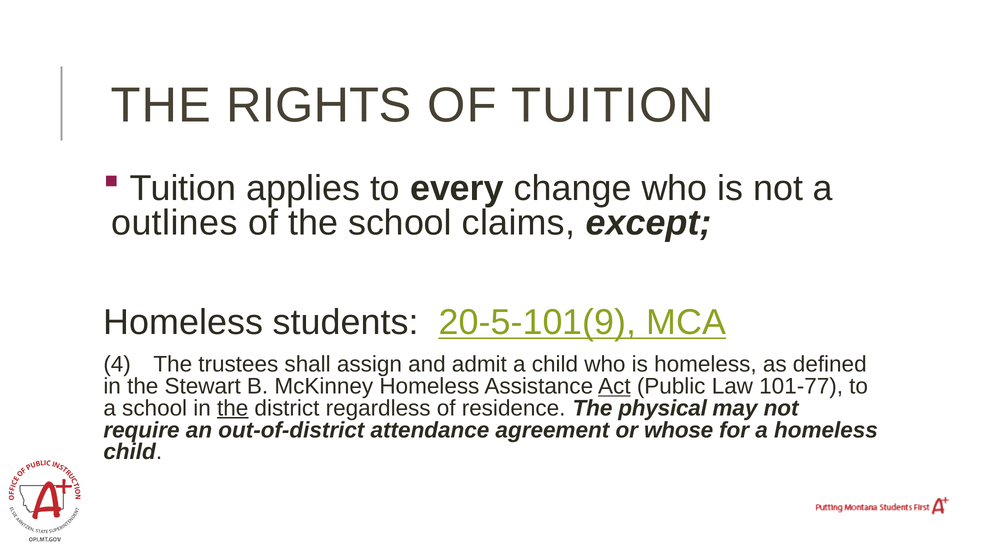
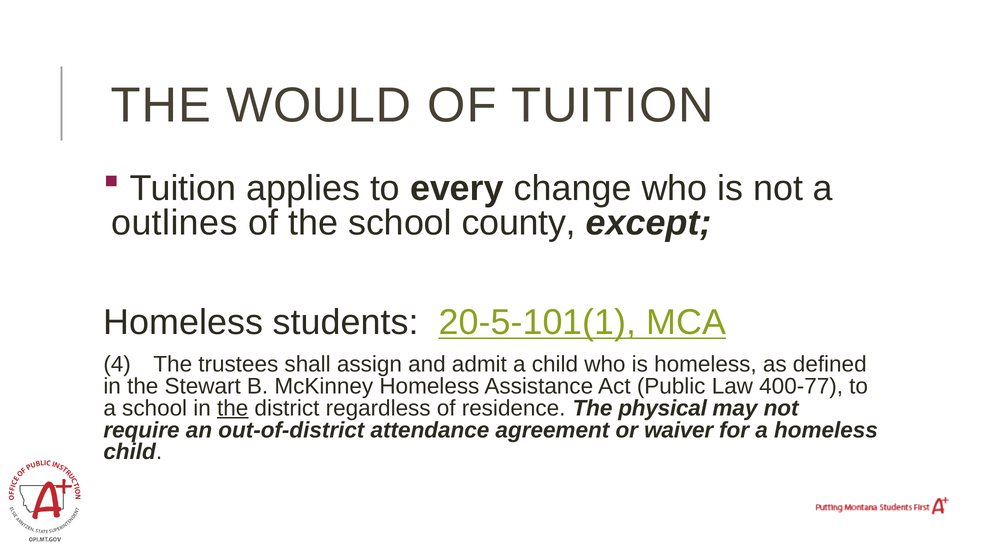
RIGHTS: RIGHTS -> WOULD
claims: claims -> county
20-5-101(9: 20-5-101(9 -> 20-5-101(1
Act underline: present -> none
101-77: 101-77 -> 400-77
whose: whose -> waiver
